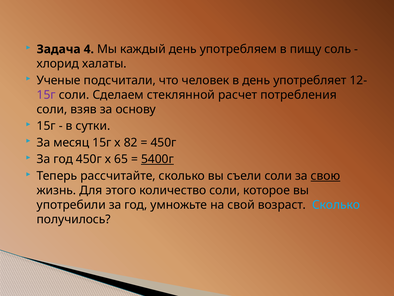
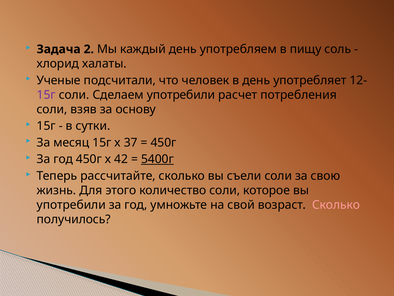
4: 4 -> 2
Сделаем стеклянной: стеклянной -> употребили
82: 82 -> 37
65: 65 -> 42
свою underline: present -> none
Сколько at (336, 205) colour: light blue -> pink
